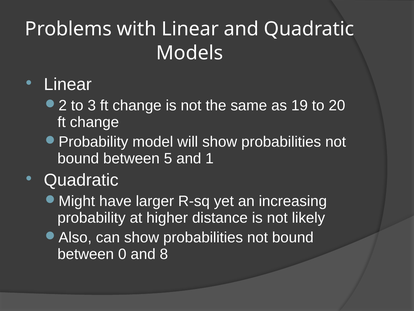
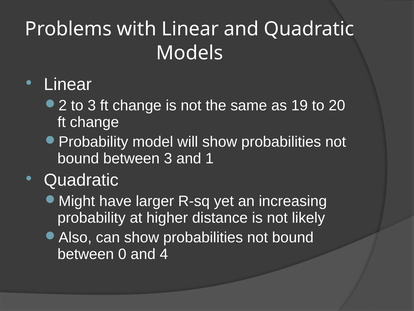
between 5: 5 -> 3
8: 8 -> 4
